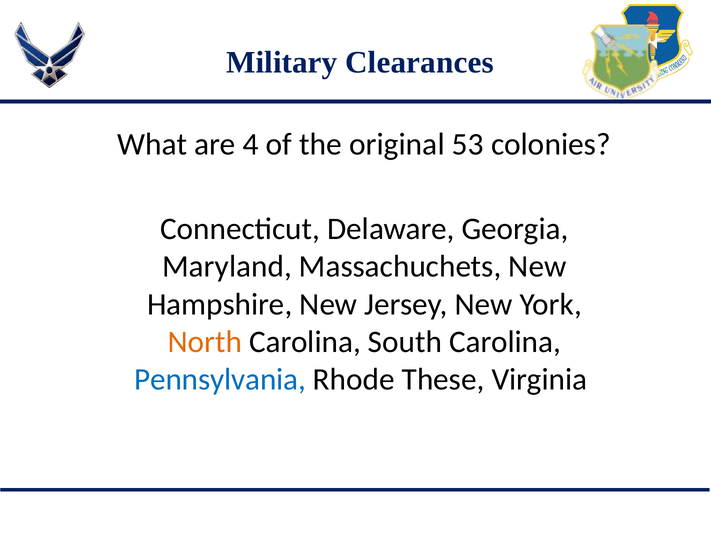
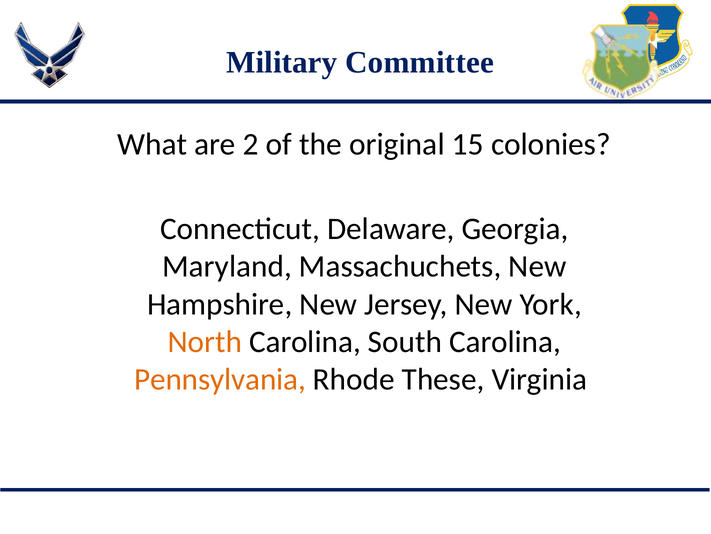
Clearances: Clearances -> Committee
4: 4 -> 2
53: 53 -> 15
Pennsylvania colour: blue -> orange
